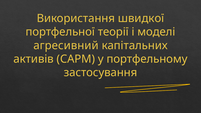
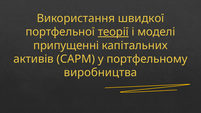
теорії underline: none -> present
агресивний: агресивний -> припущенні
застосування: застосування -> виробництва
